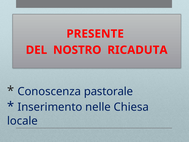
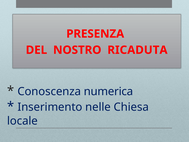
PRESENTE: PRESENTE -> PRESENZA
pastorale: pastorale -> numerica
